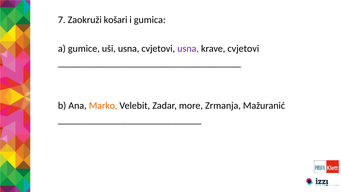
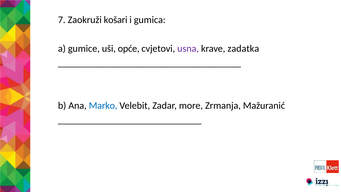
uši usna: usna -> opće
krave cvjetovi: cvjetovi -> zadatka
Marko colour: orange -> blue
